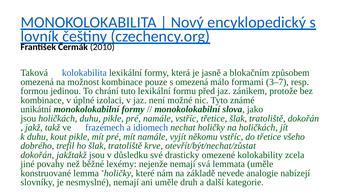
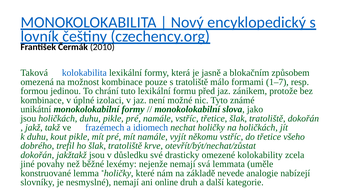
s omezená: omezená -> tratoliště
3–7: 3–7 -> 1–7
ani uměle: uměle -> online
